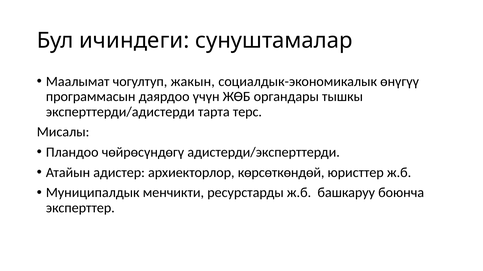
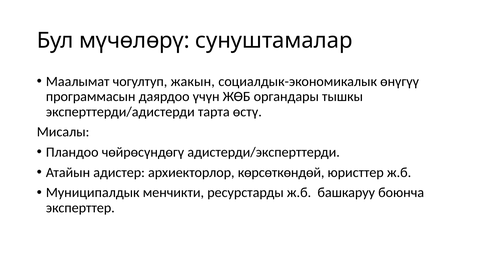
ичиндеги: ичиндеги -> мүчөлөрү
терс: терс -> өстү
